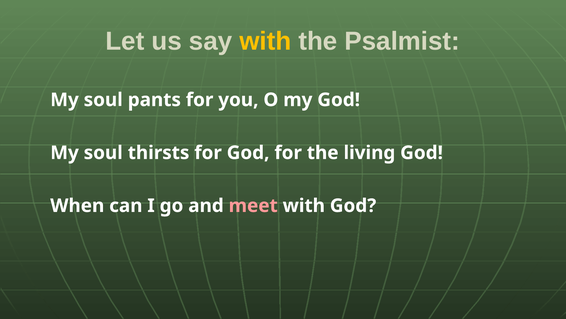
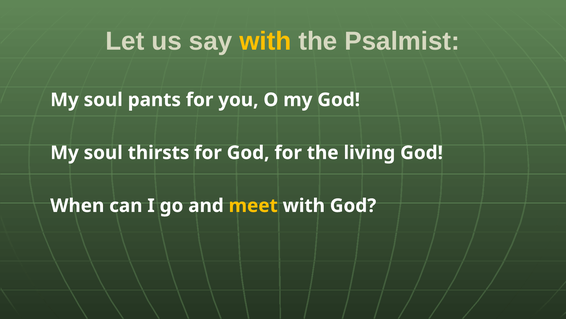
meet colour: pink -> yellow
